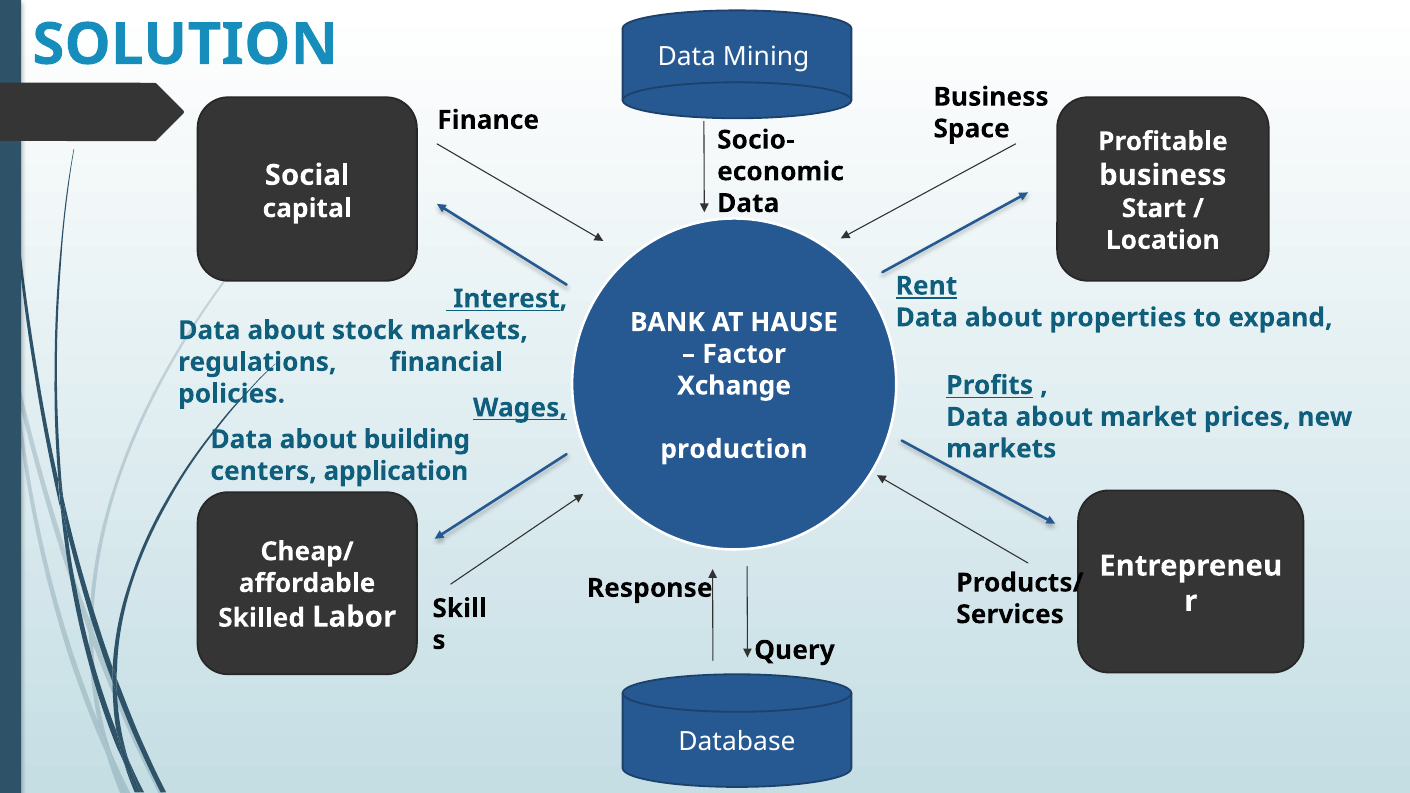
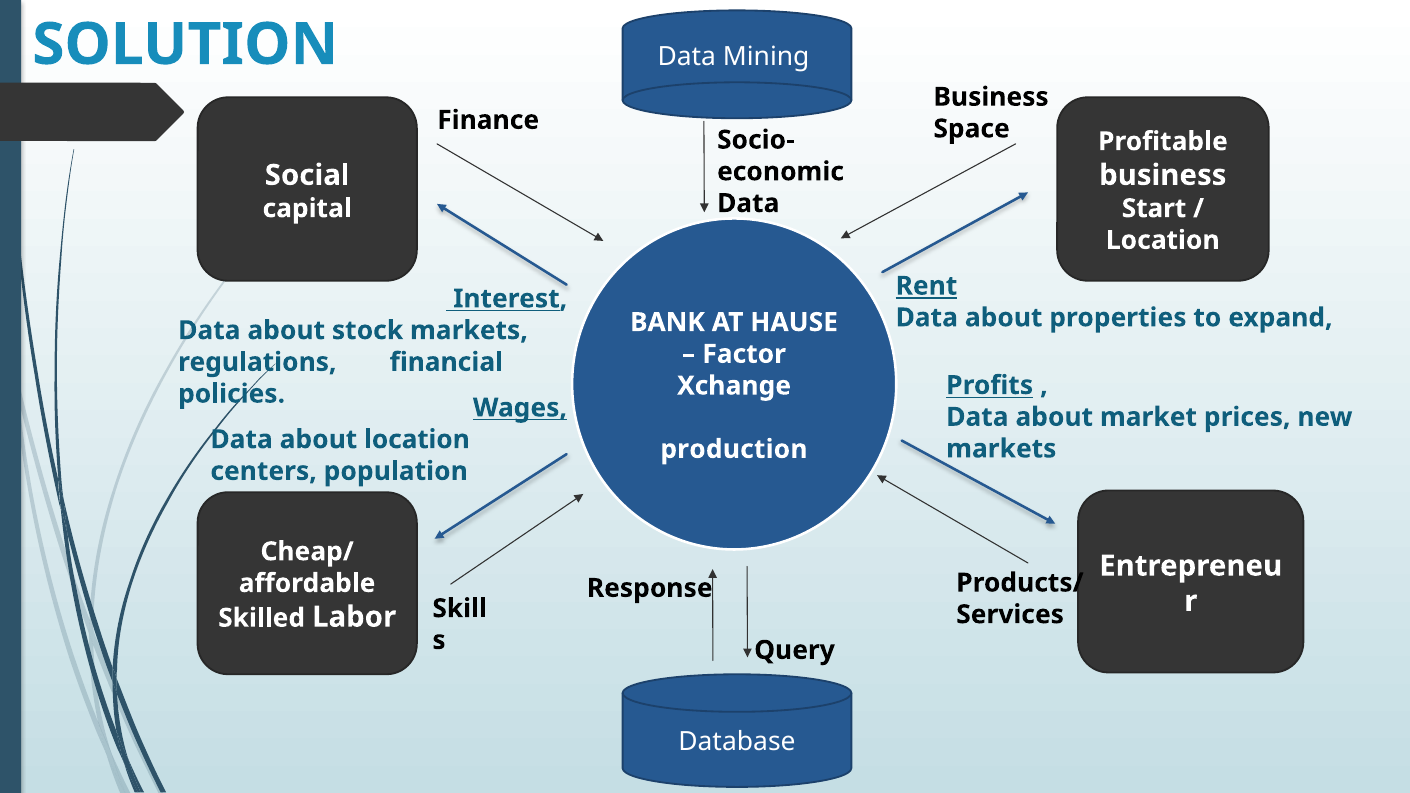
about building: building -> location
application: application -> population
